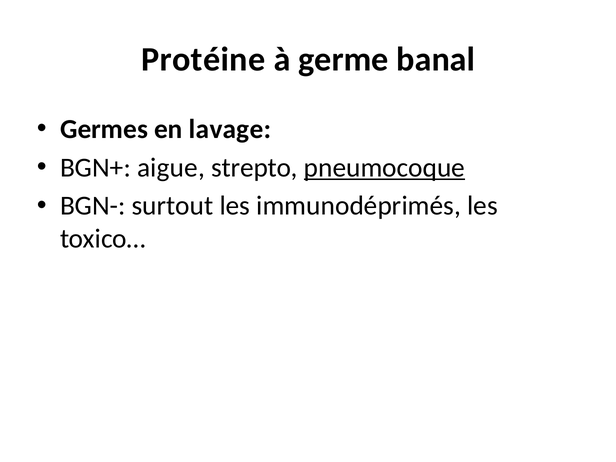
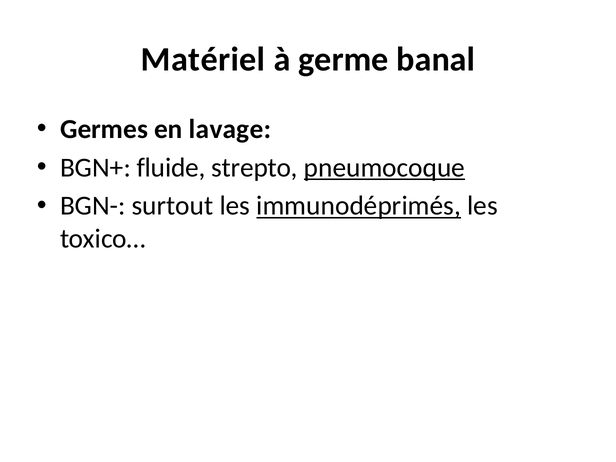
Protéine: Protéine -> Matériel
aigue: aigue -> fluide
immunodéprimés underline: none -> present
